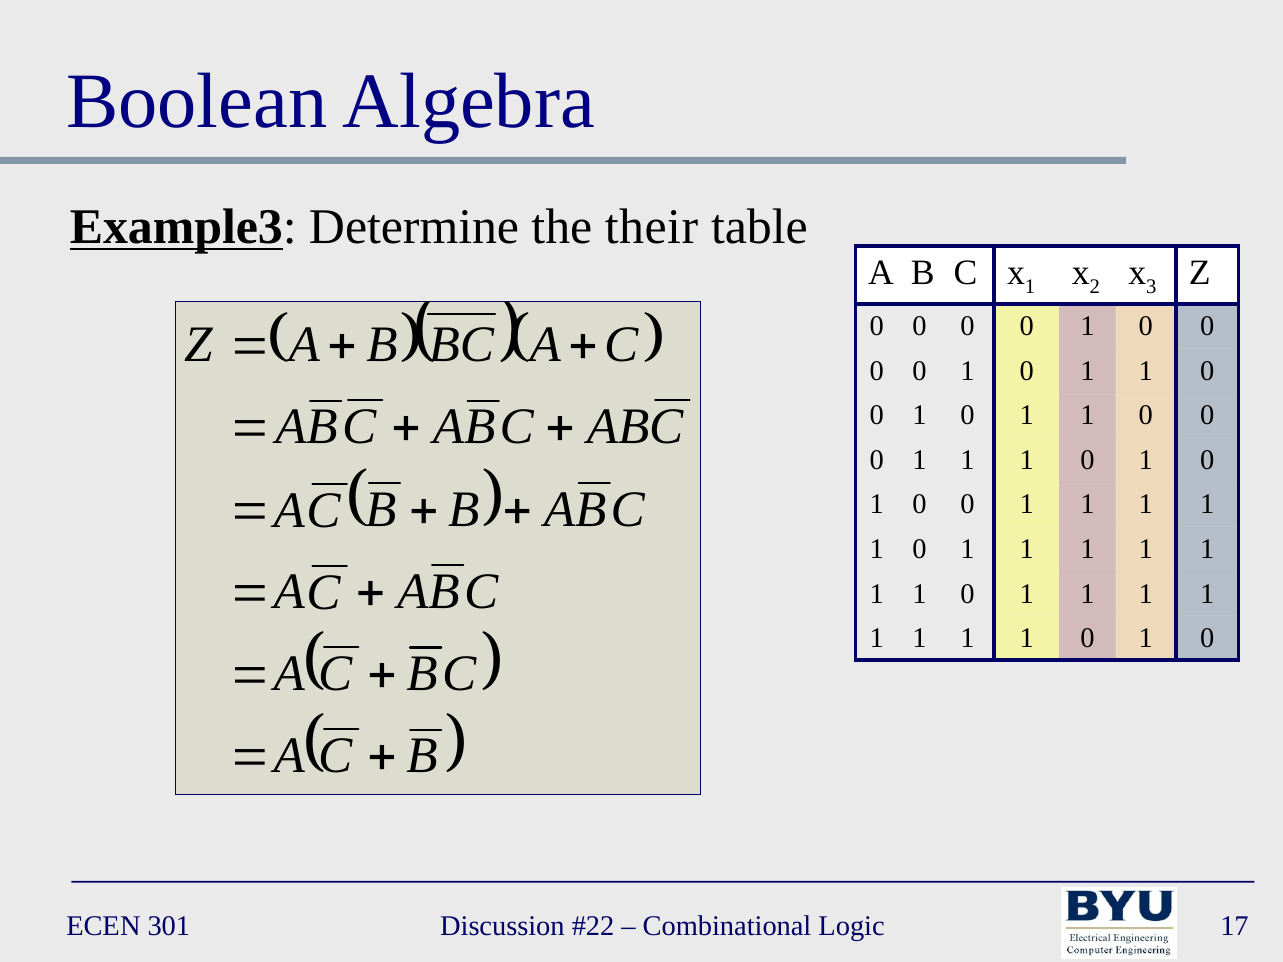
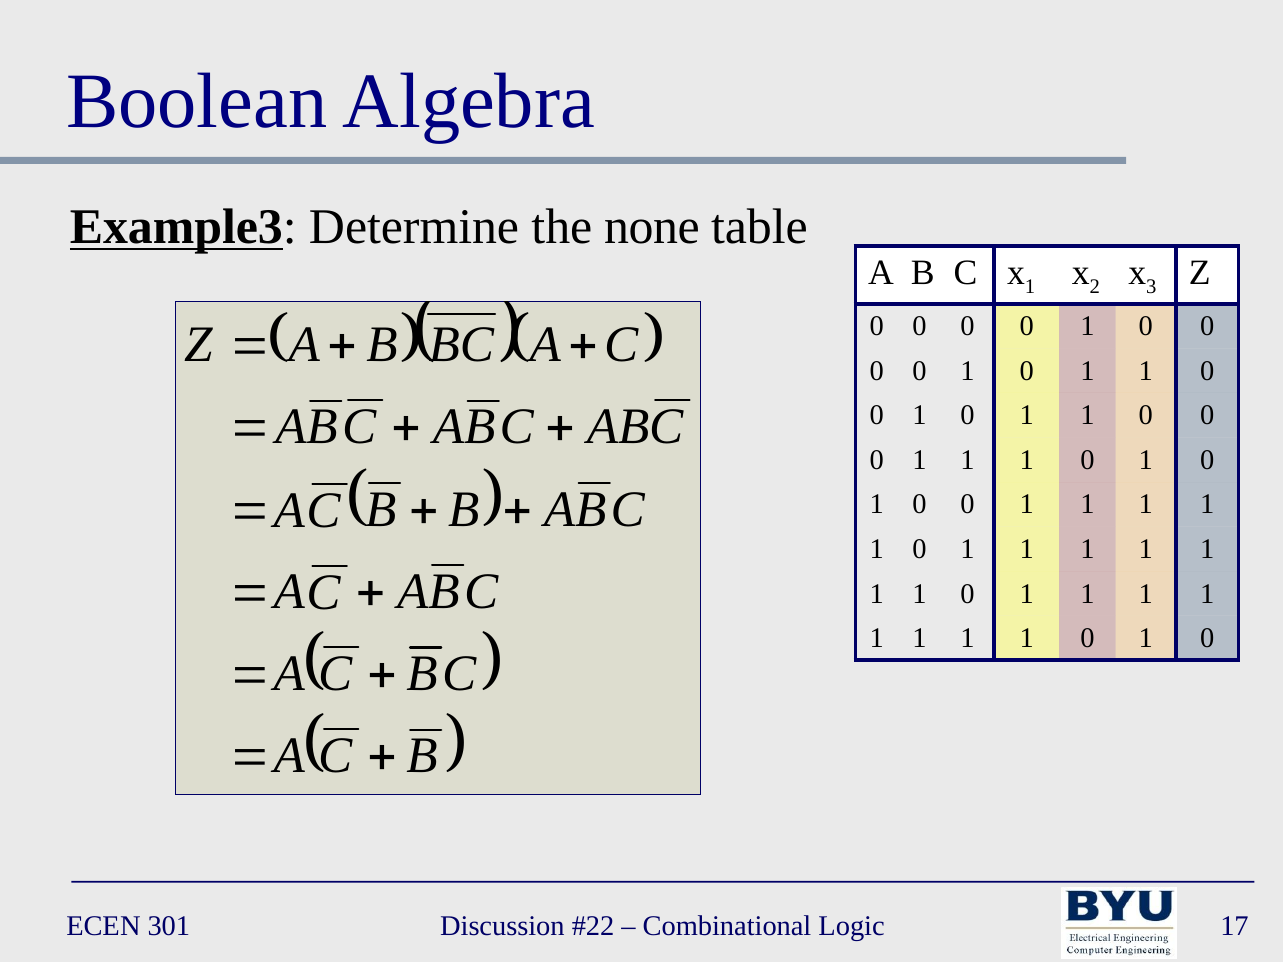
their: their -> none
